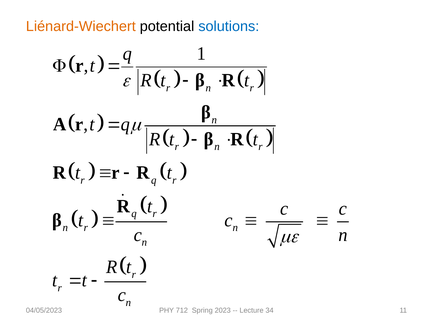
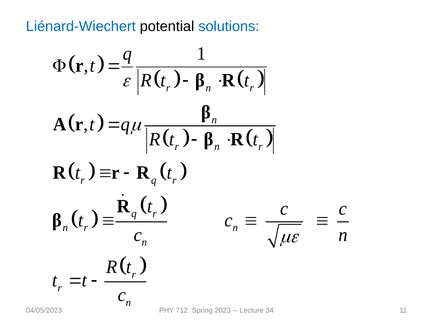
Liénard-Wiechert colour: orange -> blue
